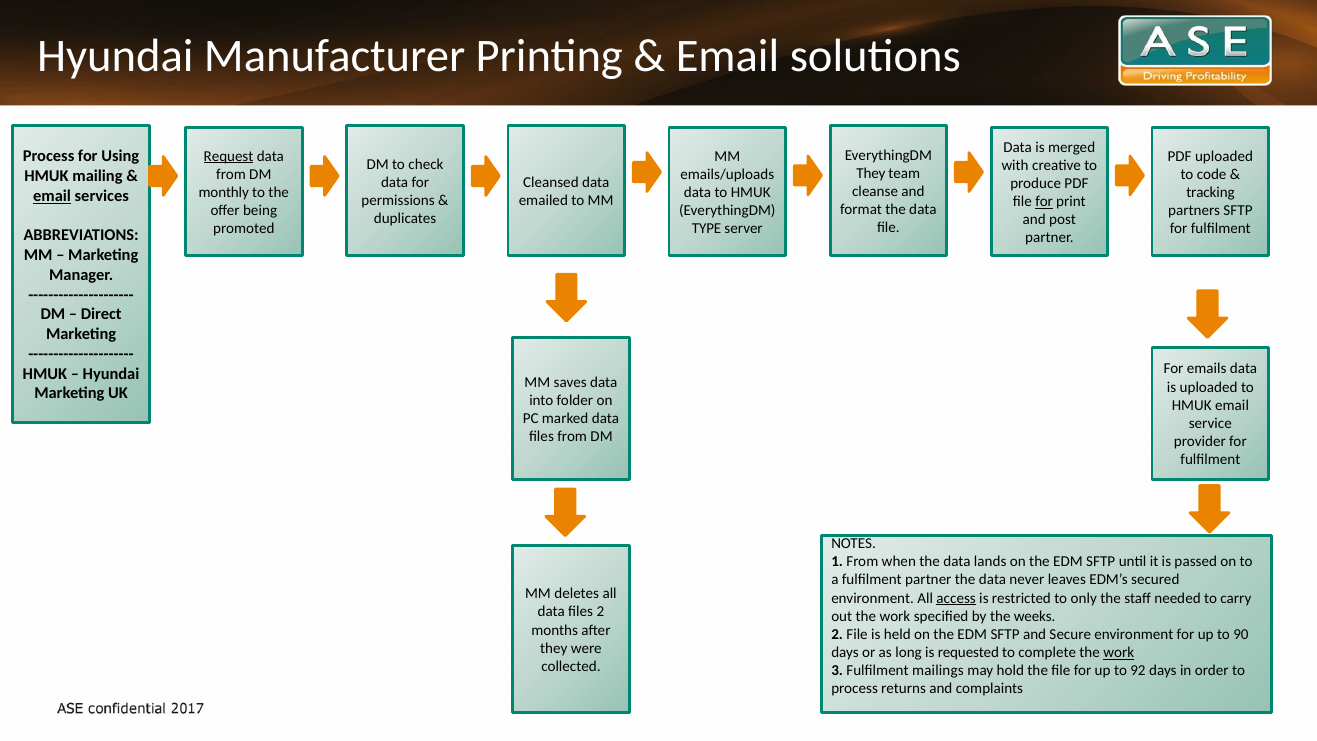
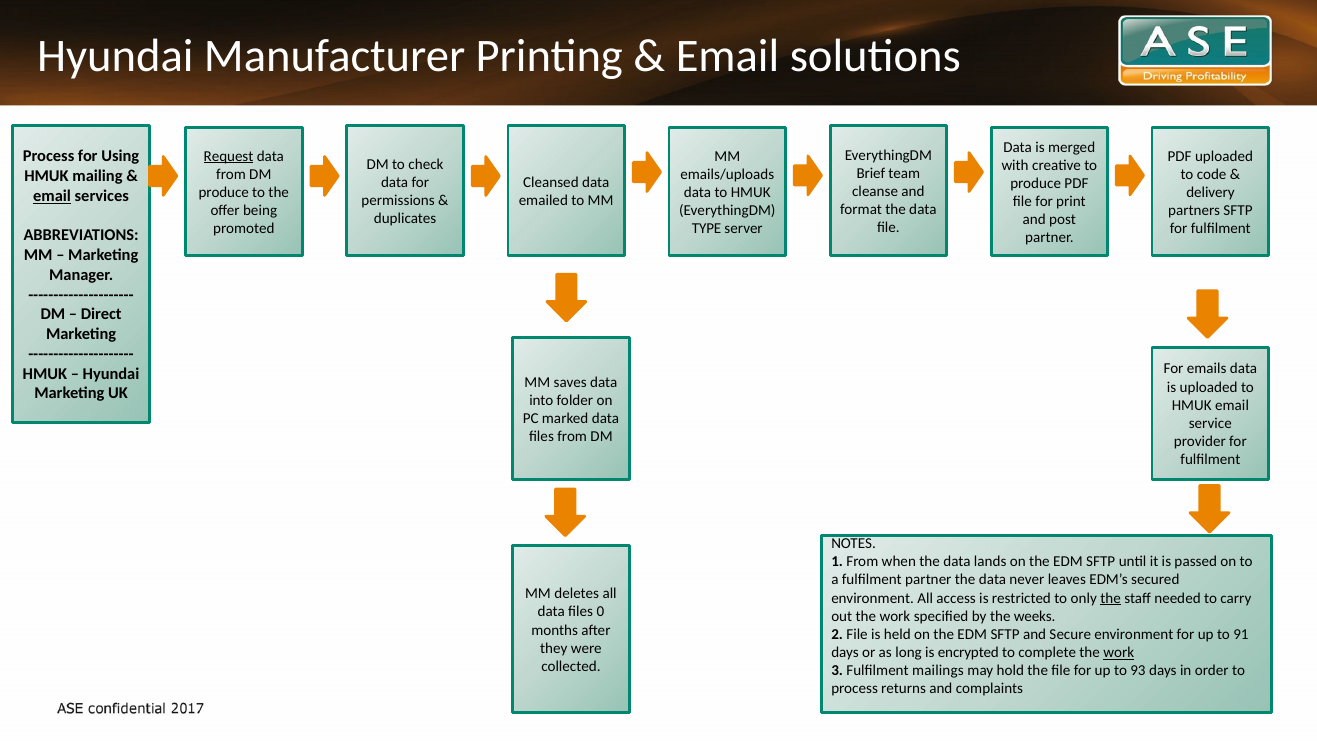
They at (871, 173): They -> Brief
monthly at (224, 192): monthly -> produce
tracking: tracking -> delivery
for at (1044, 201) underline: present -> none
access underline: present -> none
the at (1111, 598) underline: none -> present
files 2: 2 -> 0
90: 90 -> 91
requested: requested -> encrypted
92: 92 -> 93
